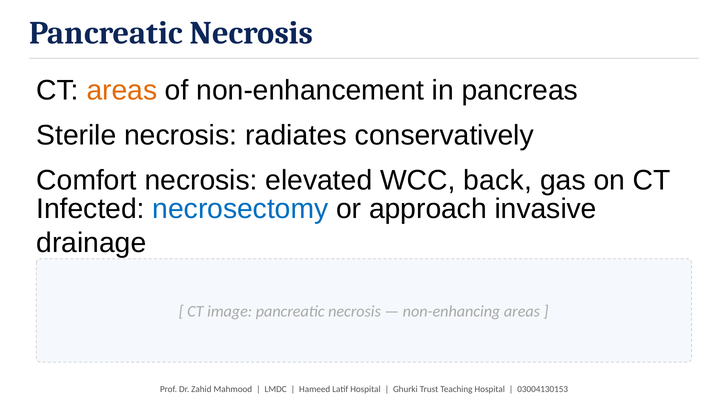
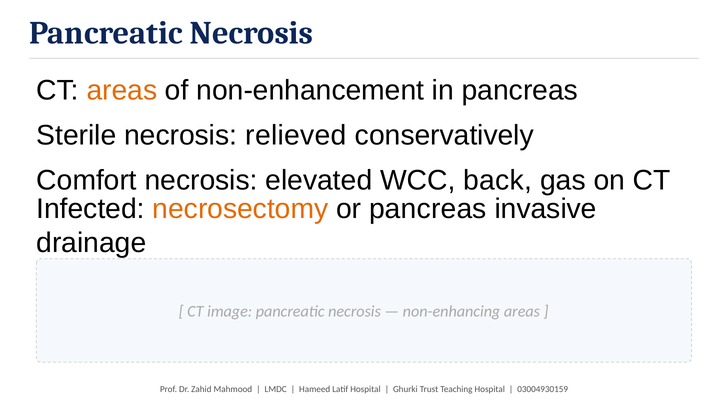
radiates: radiates -> relieved
necrosectomy colour: blue -> orange
or approach: approach -> pancreas
03004130153: 03004130153 -> 03004930159
